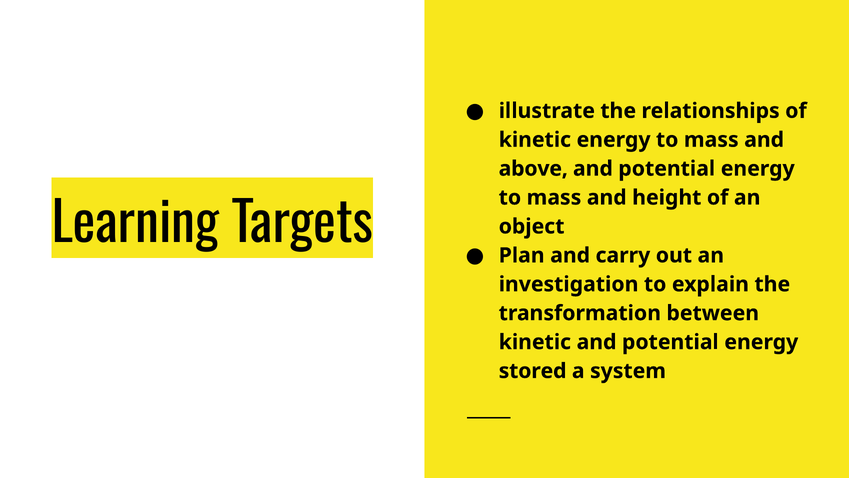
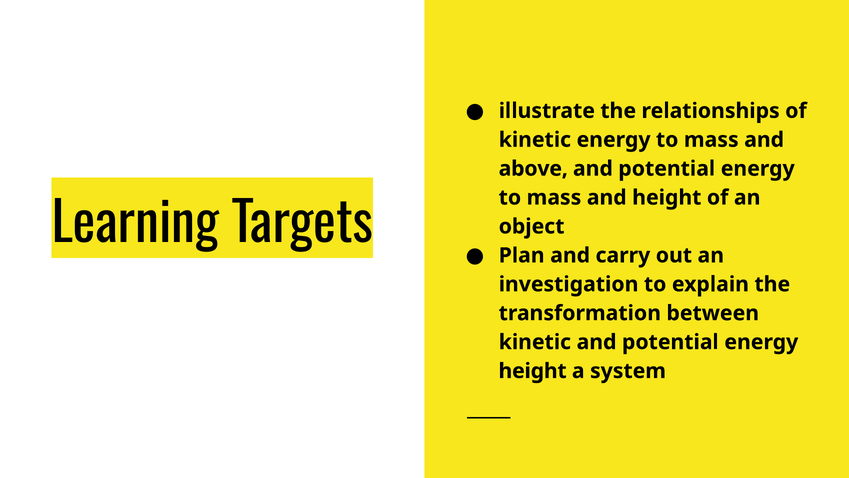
stored at (533, 371): stored -> height
